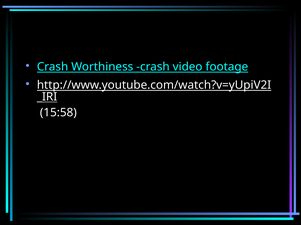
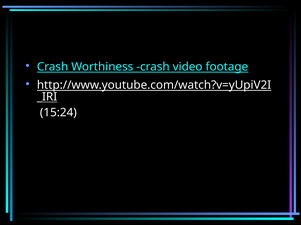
15:58: 15:58 -> 15:24
